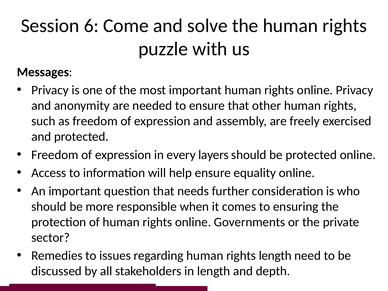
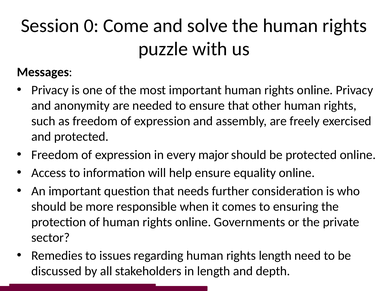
6: 6 -> 0
layers: layers -> major
